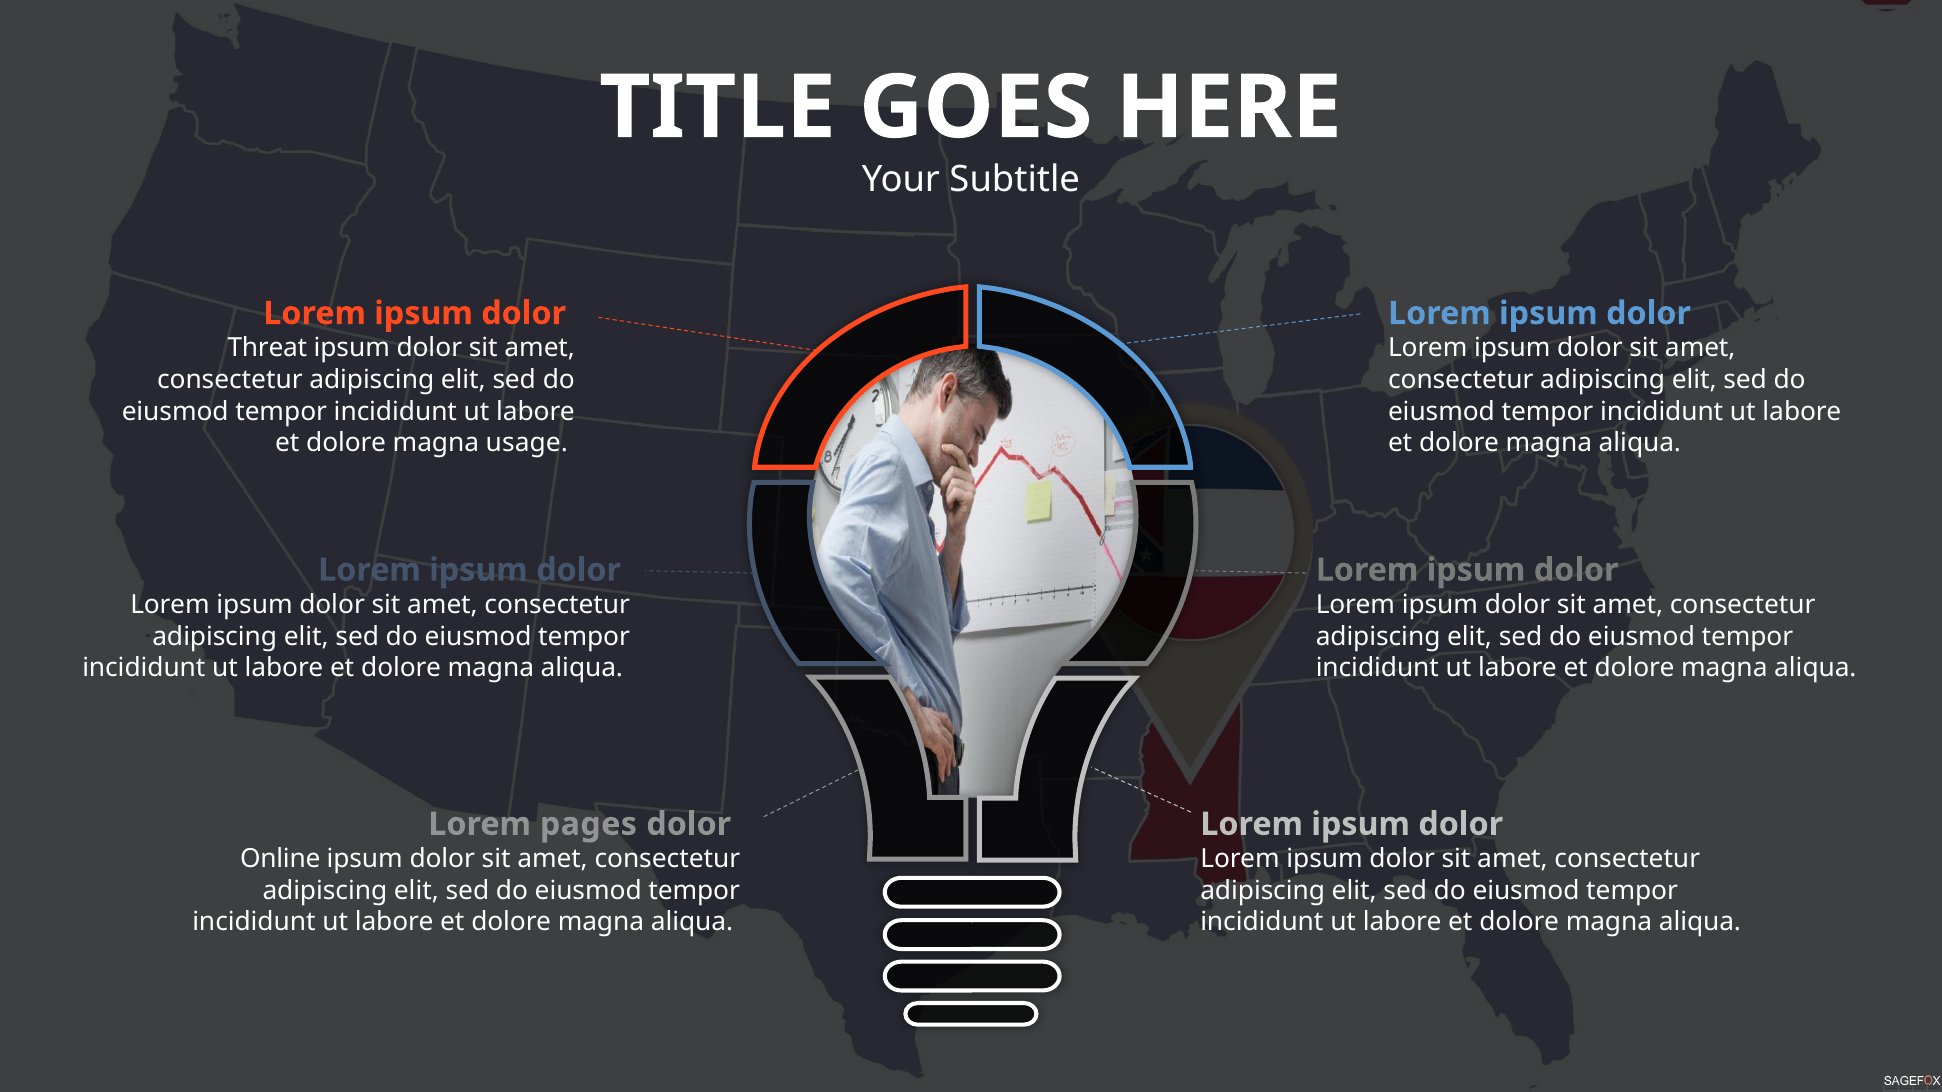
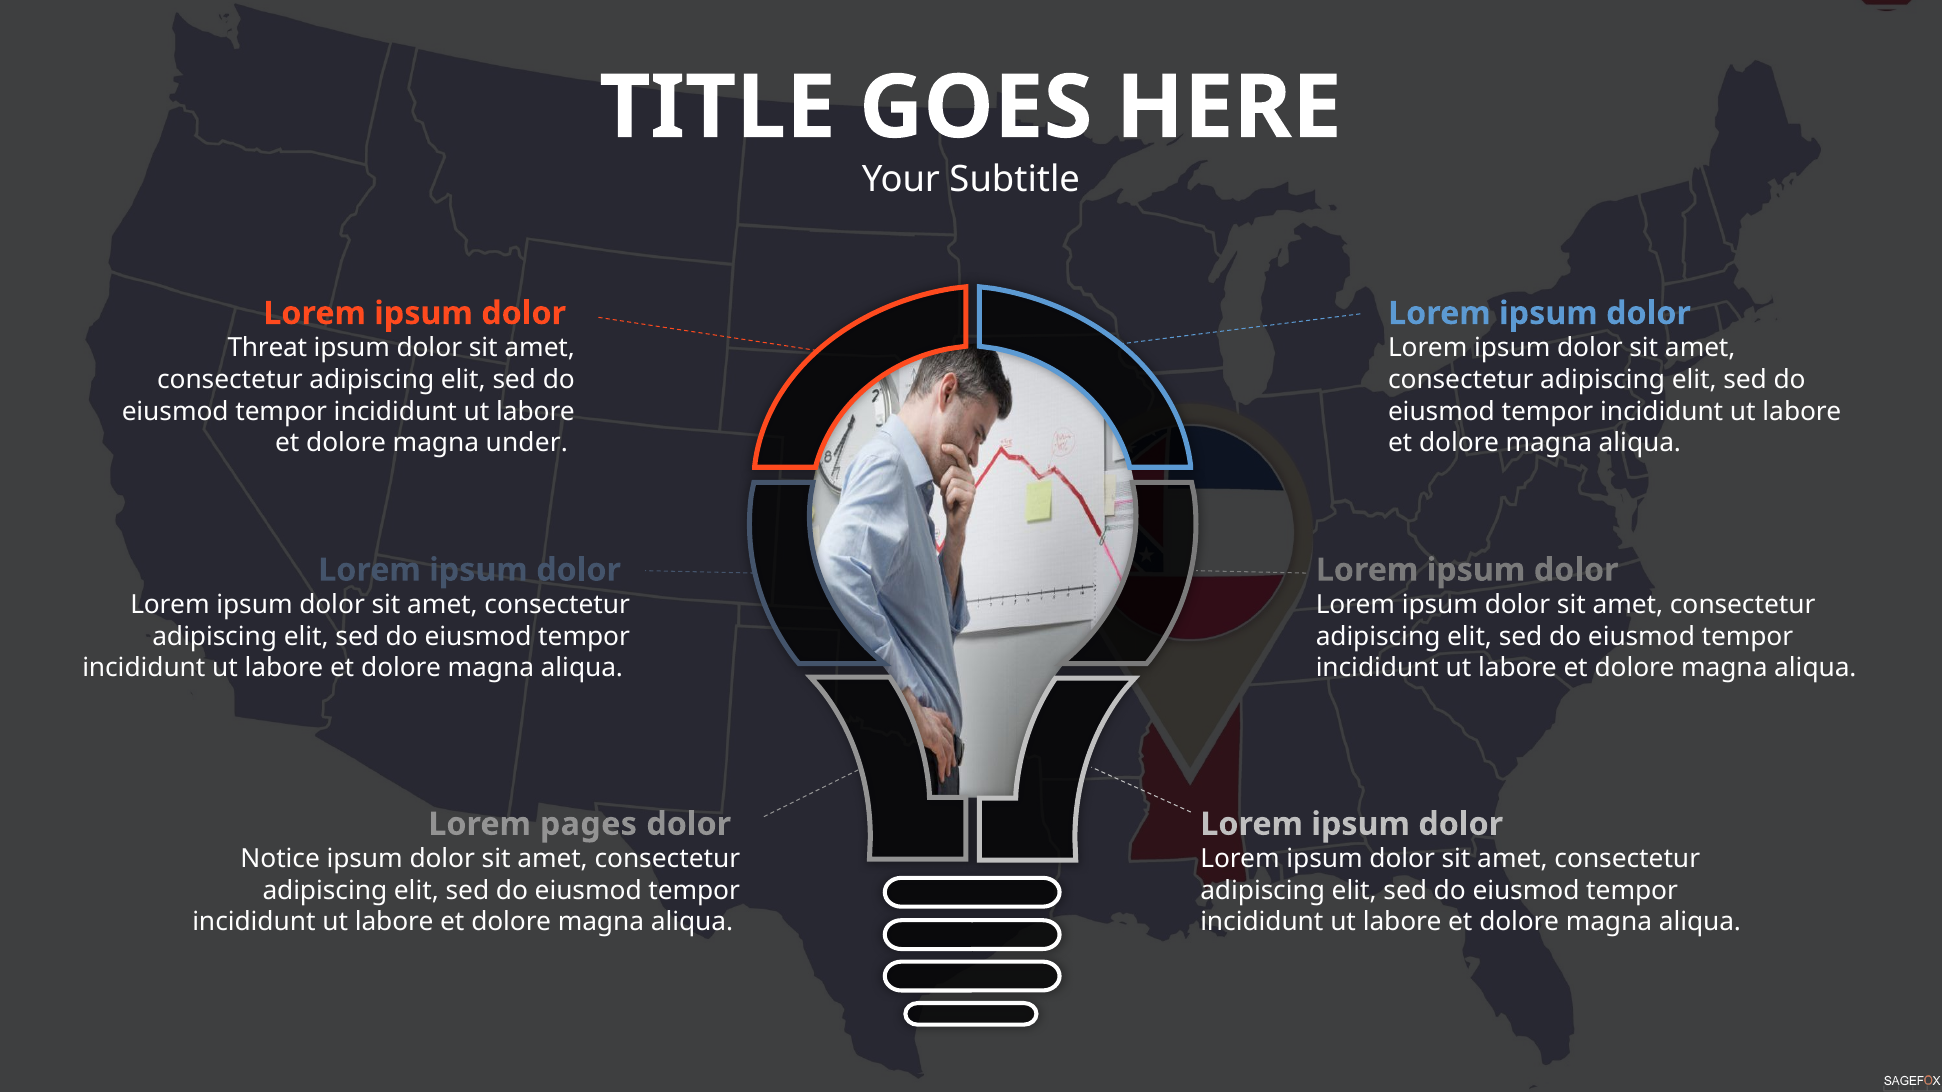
usage: usage -> under
Online: Online -> Notice
